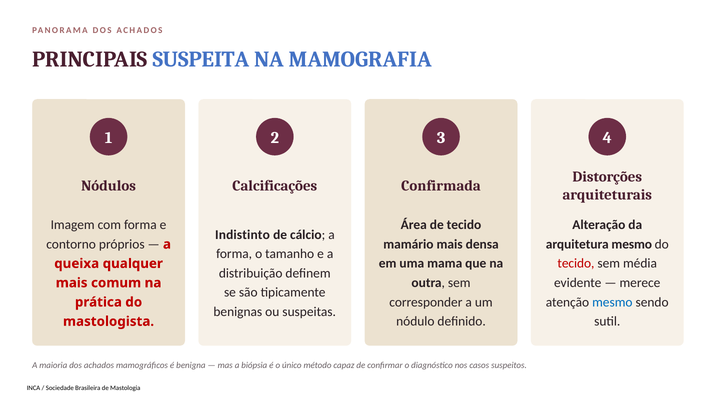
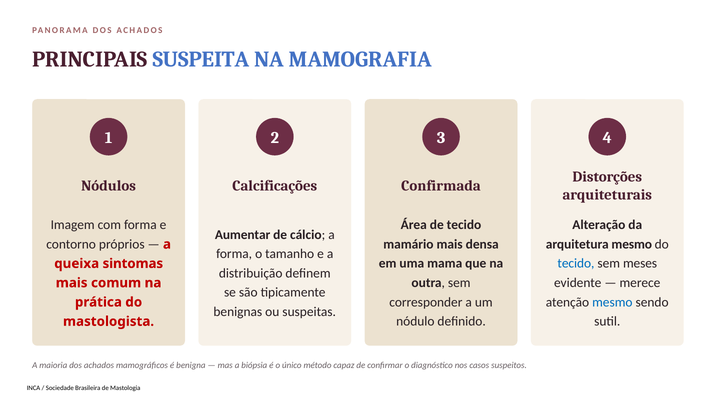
Indistinto: Indistinto -> Aumentar
tecido at (576, 264) colour: red -> blue
média: média -> meses
qualquer: qualquer -> sintomas
